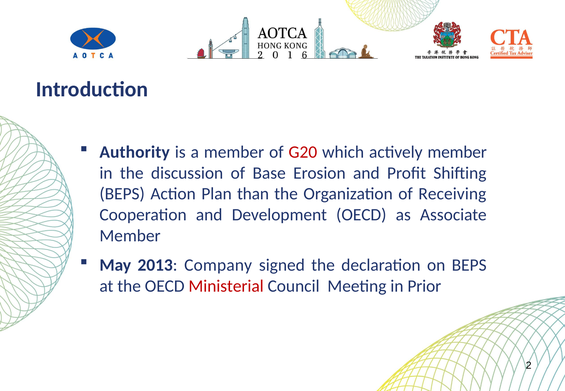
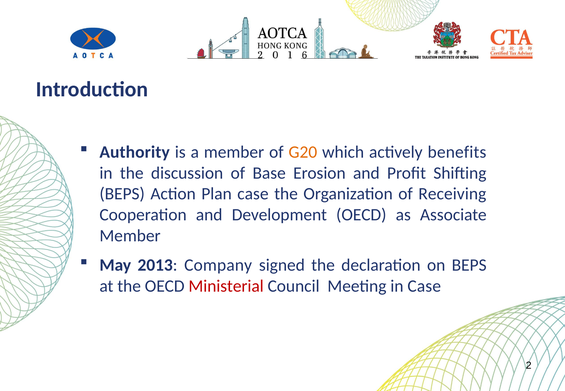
G20 colour: red -> orange
actively member: member -> benefits
Plan than: than -> case
in Prior: Prior -> Case
